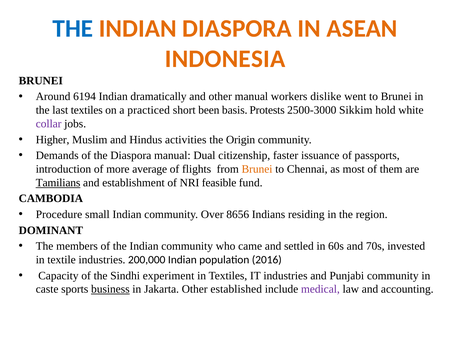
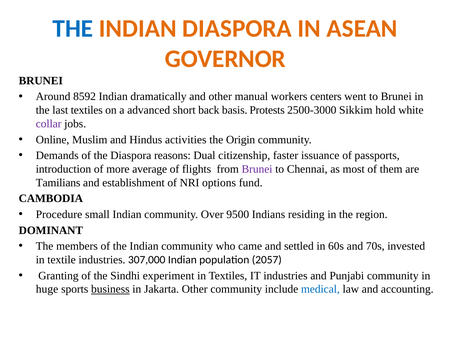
INDONESIA: INDONESIA -> GOVERNOR
6194: 6194 -> 8592
dislike: dislike -> centers
practiced: practiced -> advanced
been: been -> back
Higher: Higher -> Online
Diaspora manual: manual -> reasons
Brunei at (257, 169) colour: orange -> purple
Tamilians underline: present -> none
feasible: feasible -> options
8656: 8656 -> 9500
200,000: 200,000 -> 307,000
2016: 2016 -> 2057
Capacity: Capacity -> Granting
caste: caste -> huge
Other established: established -> community
medical colour: purple -> blue
